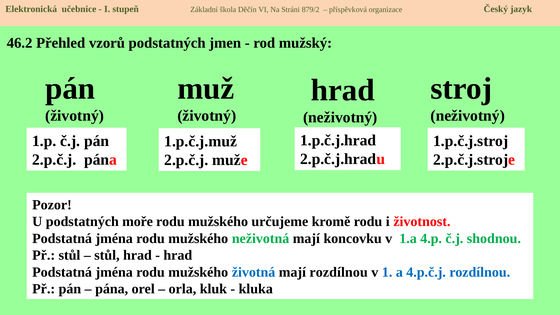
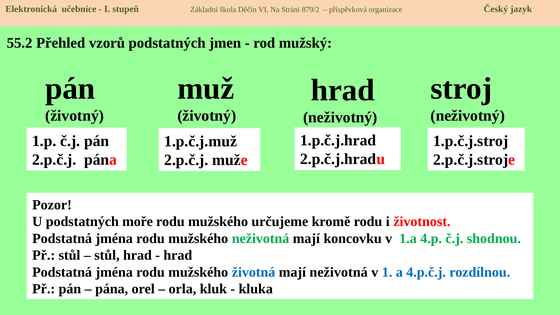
46.2: 46.2 -> 55.2
mají rozdílnou: rozdílnou -> neživotná
